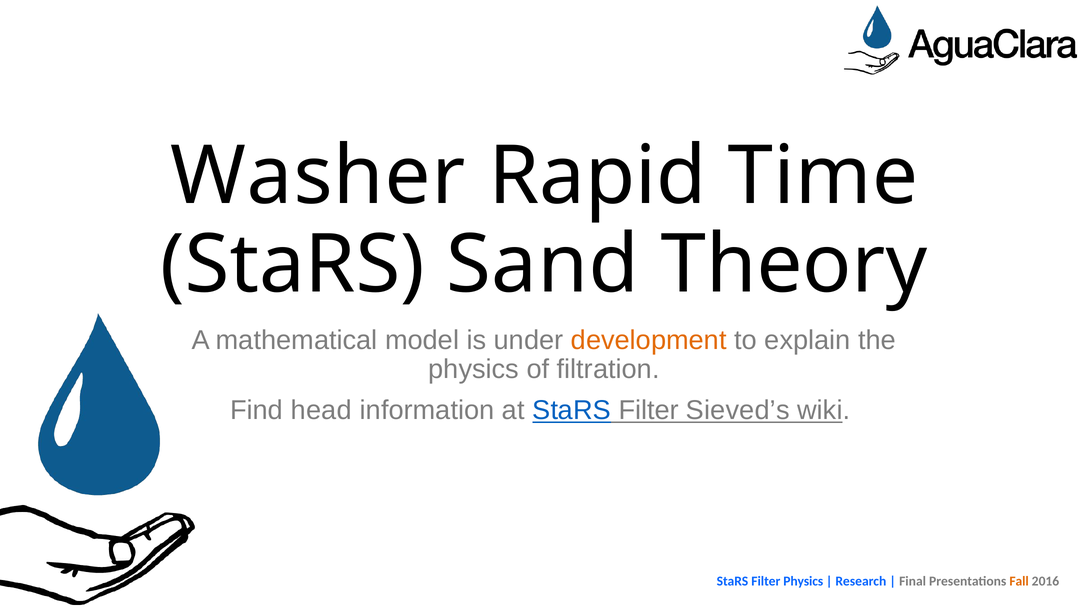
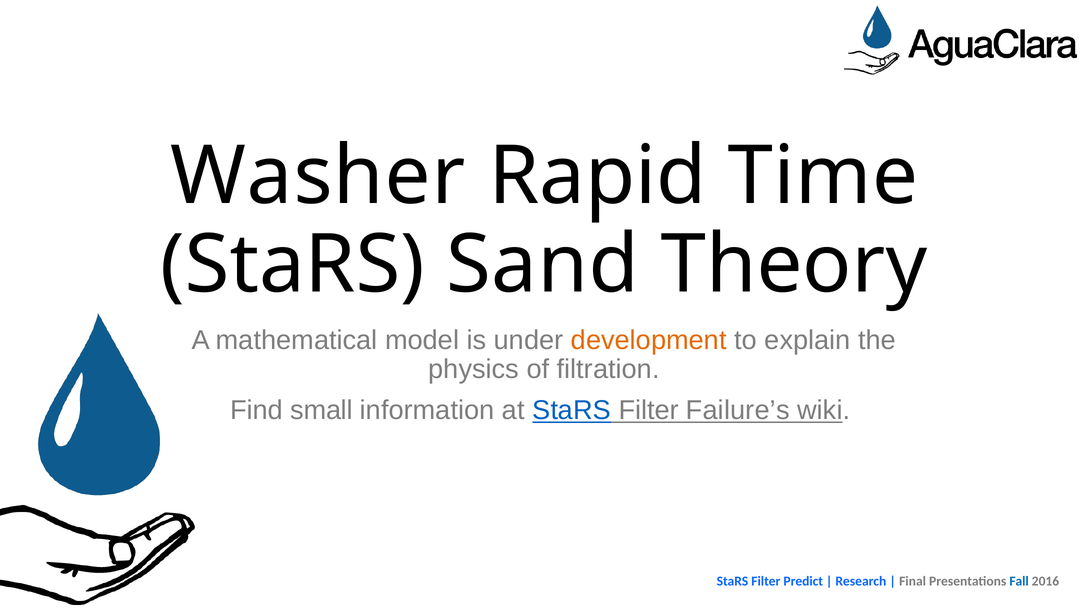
head: head -> small
Sieved’s: Sieved’s -> Failure’s
Filter Physics: Physics -> Predict
Fall colour: orange -> blue
